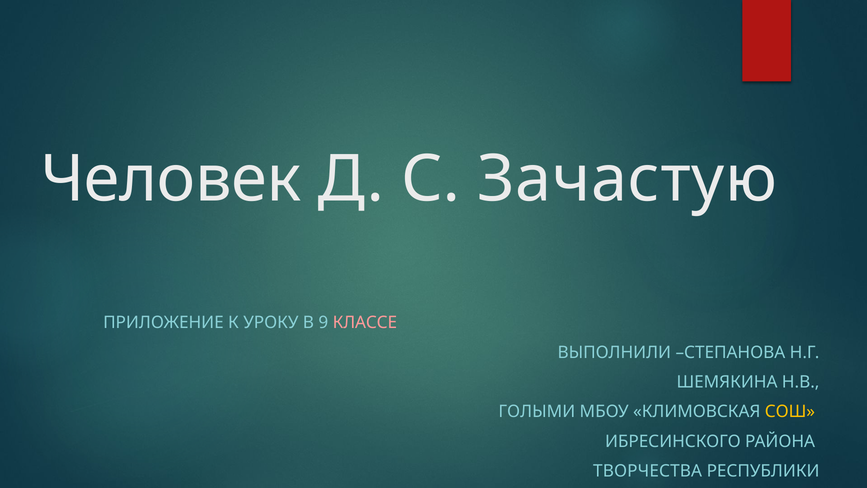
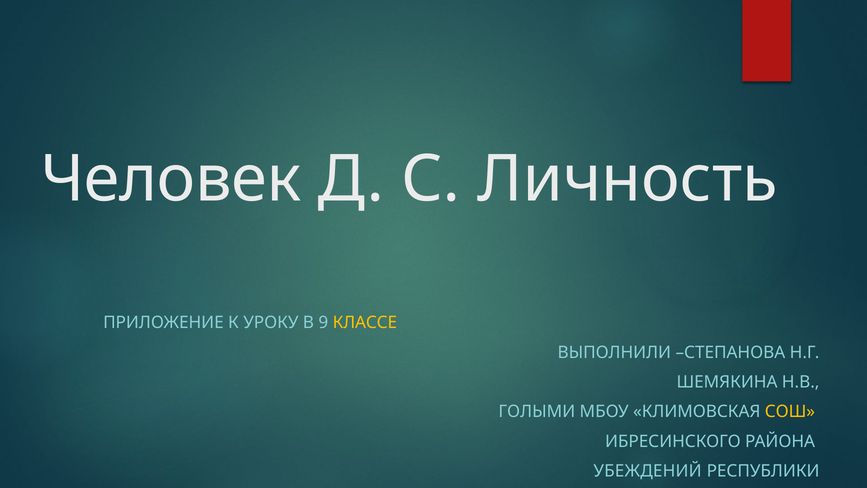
Зачастую: Зачастую -> Личность
КЛАССЕ colour: pink -> yellow
ТВОРЧЕСТВА: ТВОРЧЕСТВА -> УБЕЖДЕНИЙ
